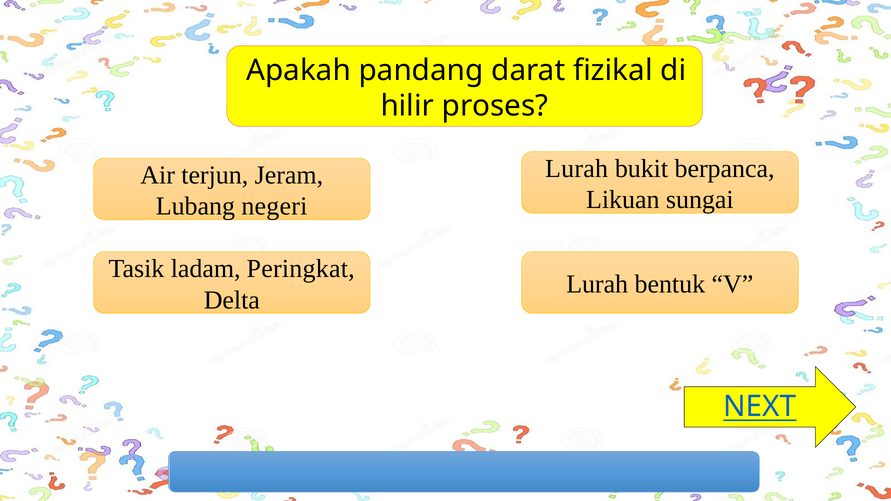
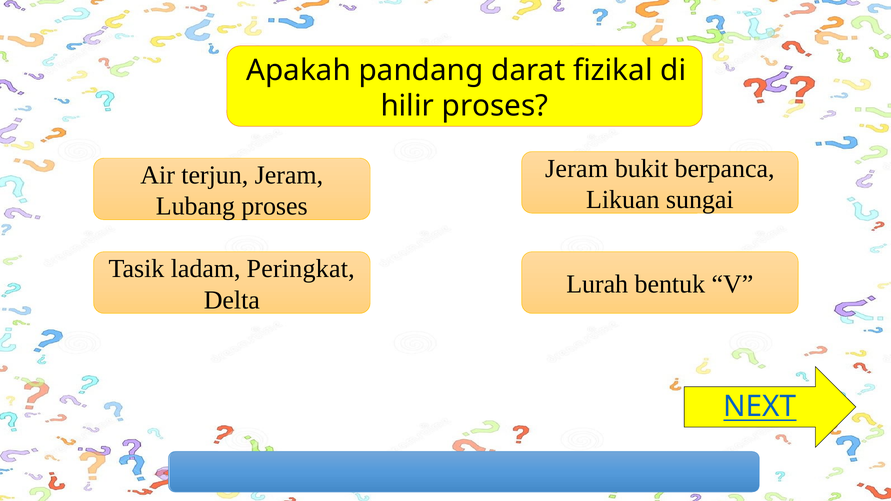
Lurah at (577, 169): Lurah -> Jeram
Lubang negeri: negeri -> proses
